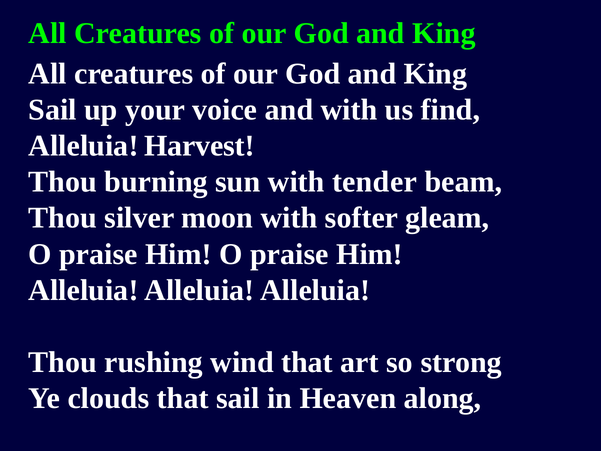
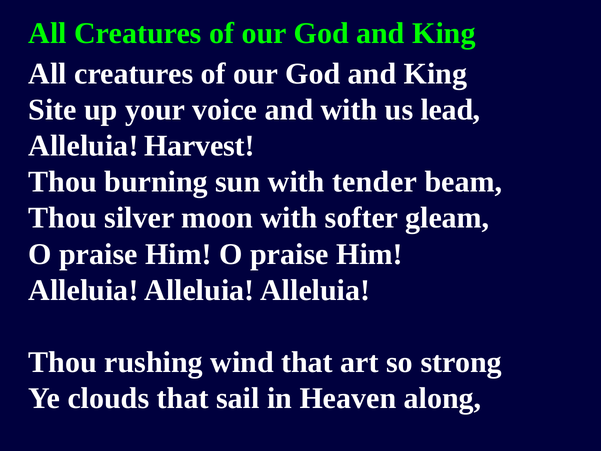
Sail at (53, 110): Sail -> Site
find: find -> lead
